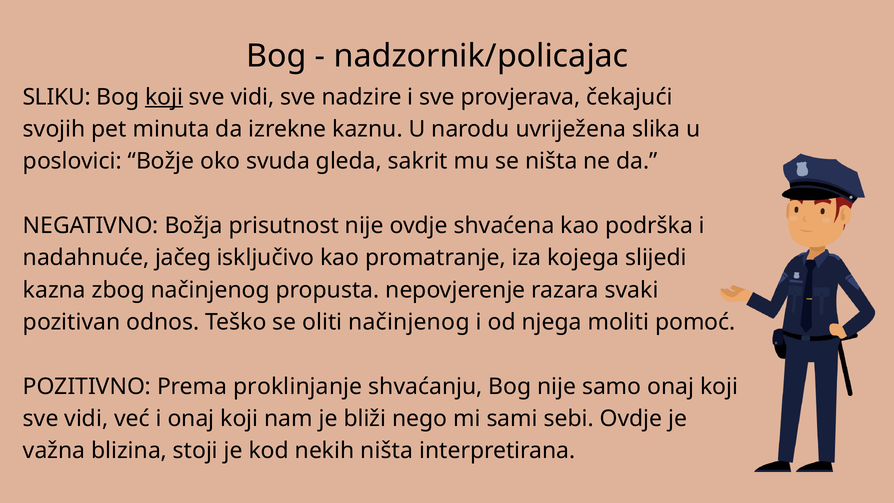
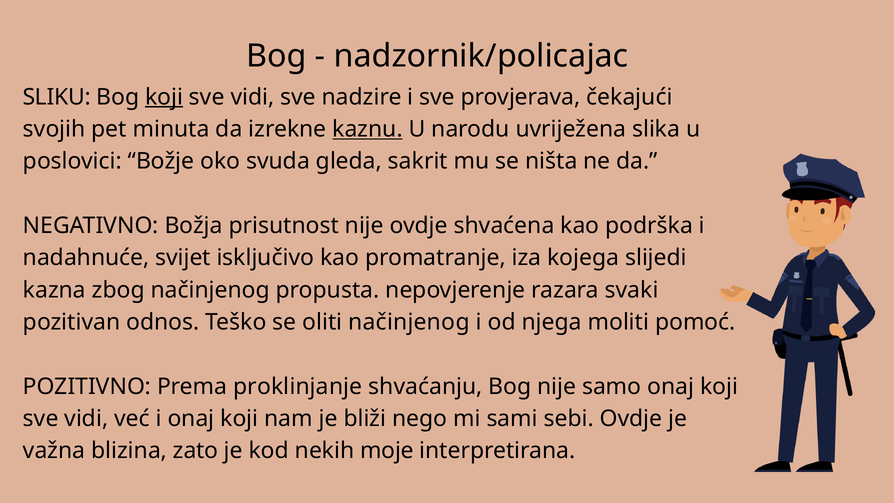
kaznu underline: none -> present
jačeg: jačeg -> svijet
stoji: stoji -> zato
nekih ništa: ništa -> moje
